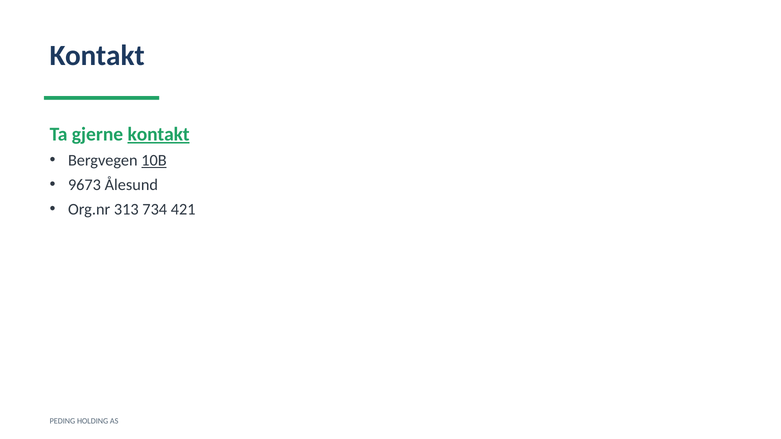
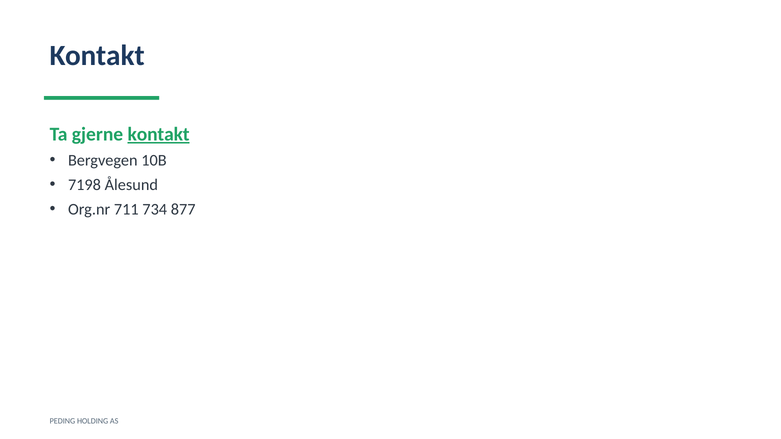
10B underline: present -> none
9673: 9673 -> 7198
313: 313 -> 711
421: 421 -> 877
